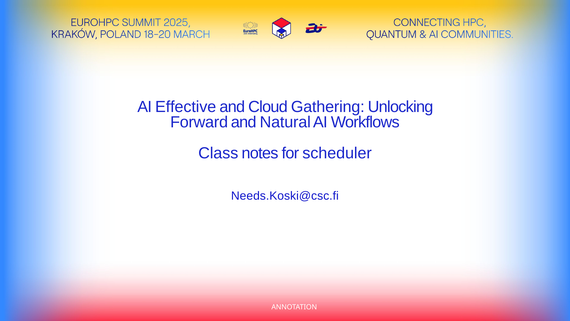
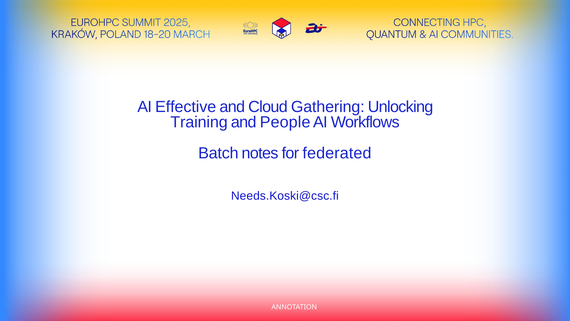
Forward: Forward -> Training
Natural: Natural -> People
Class: Class -> Batch
scheduler: scheduler -> federated
